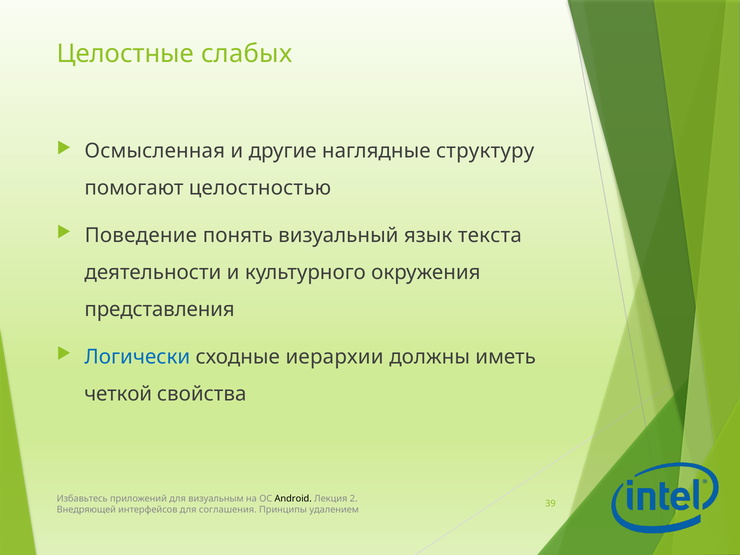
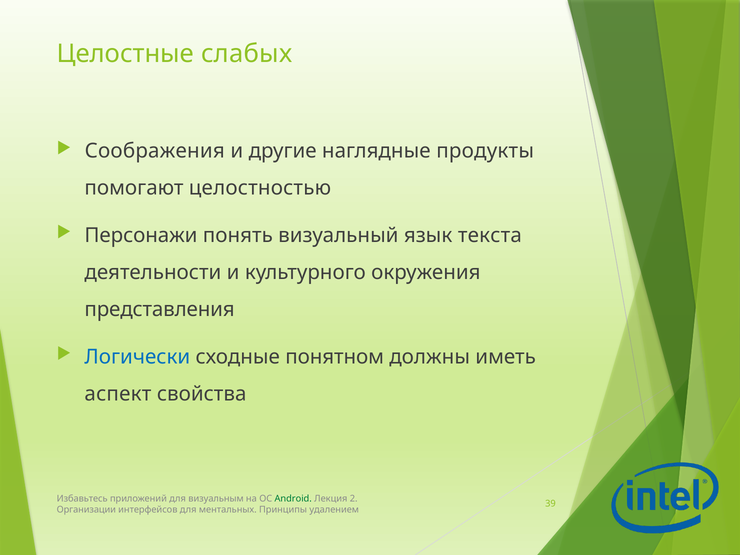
Осмысленная: Осмысленная -> Соображения
структуру: структуру -> продукты
Поведение: Поведение -> Персонажи
иерархии: иерархии -> понятном
четкой: четкой -> аспект
Android colour: black -> green
Внедряющей: Внедряющей -> Организации
соглашения: соглашения -> ментальных
